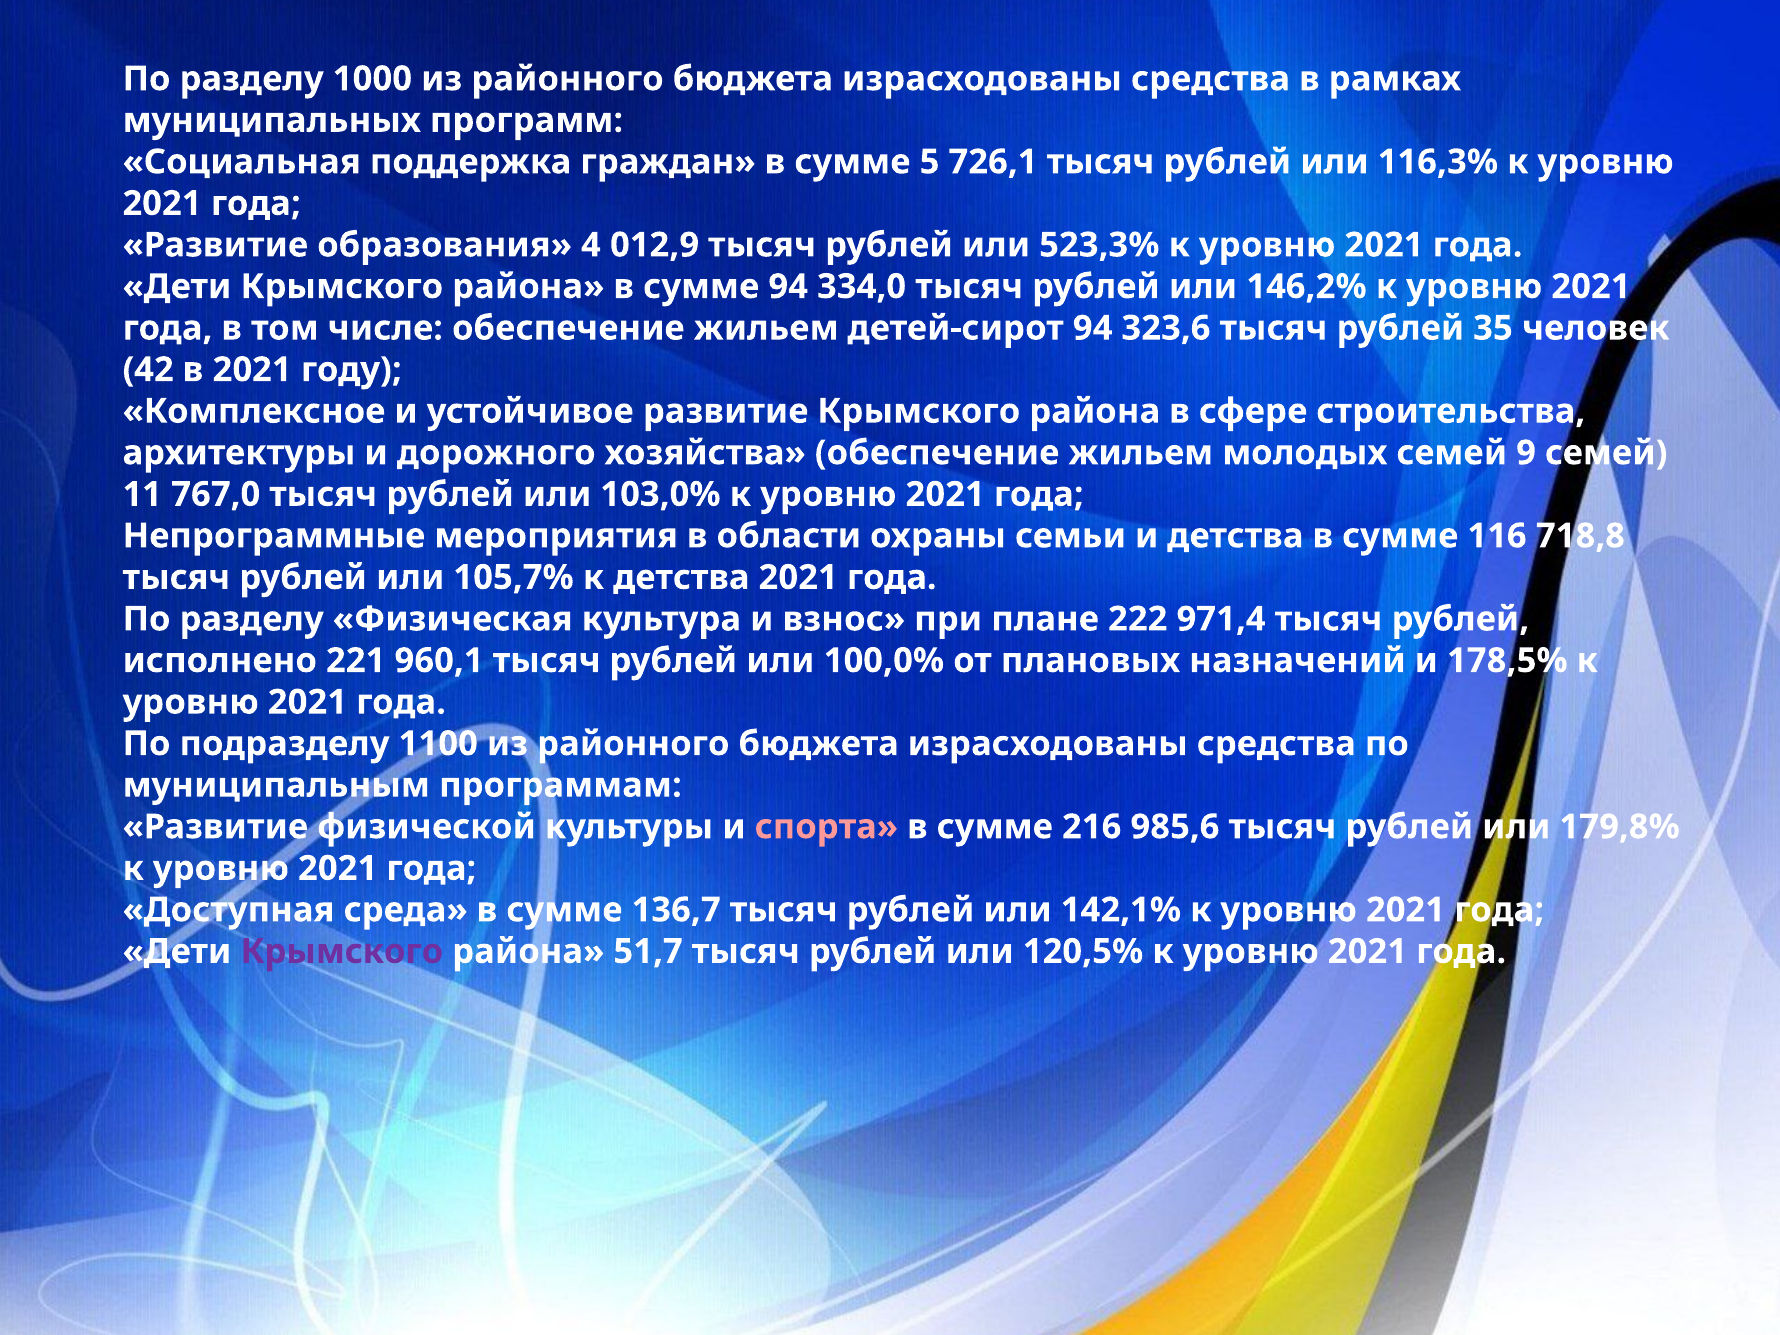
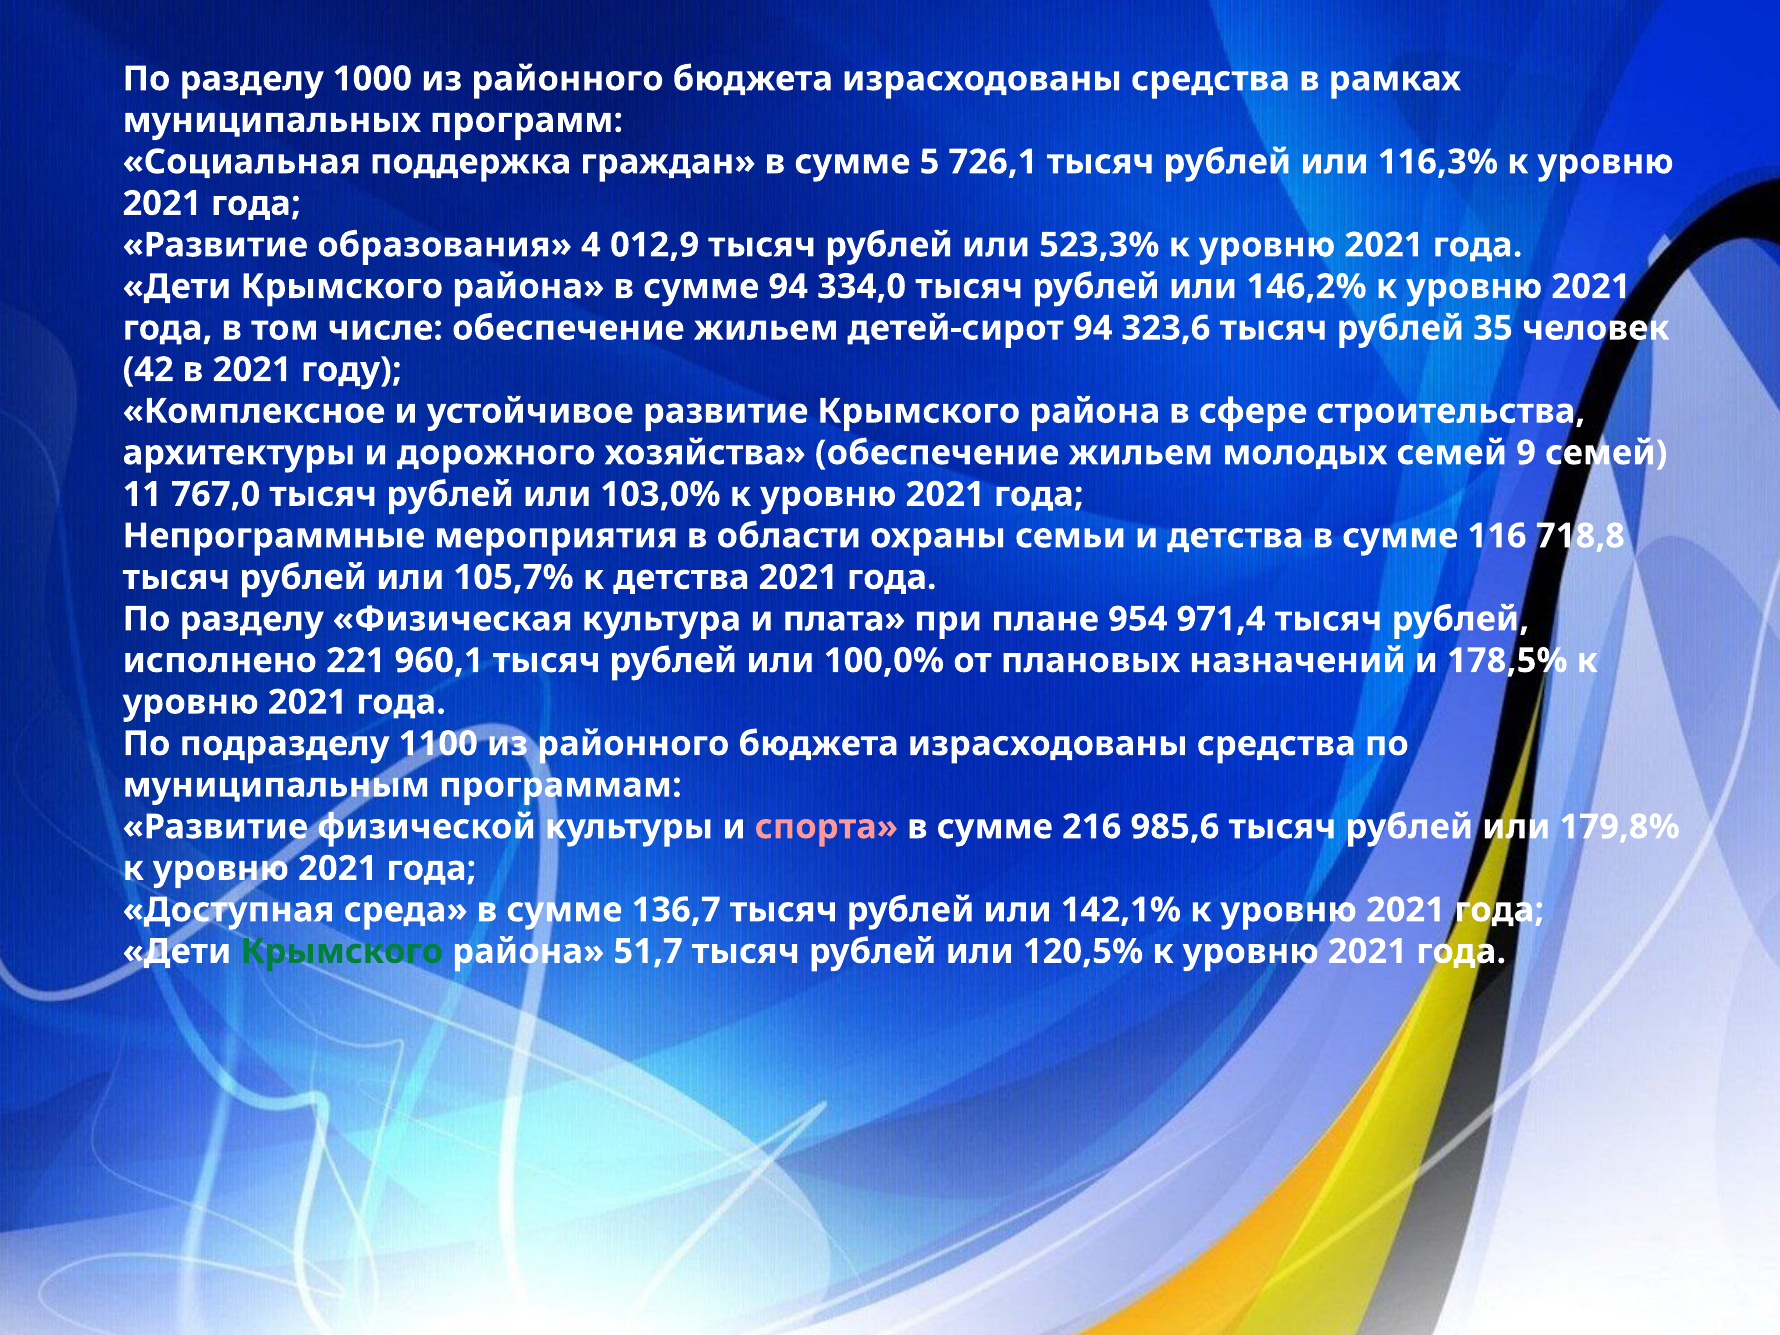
взнос: взнос -> плата
222: 222 -> 954
Крымского at (342, 952) colour: purple -> green
